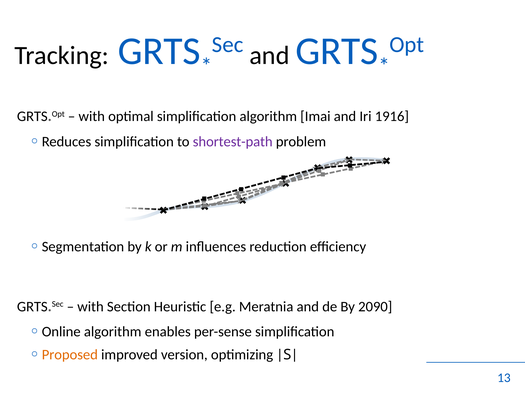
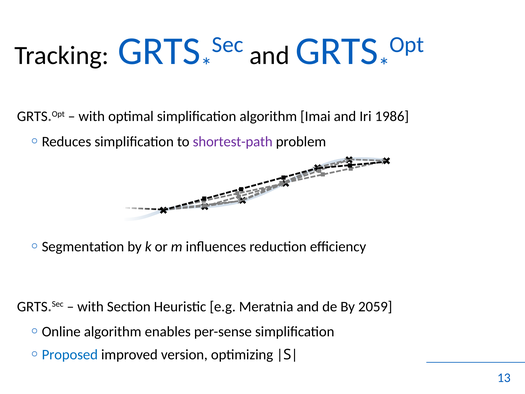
1916: 1916 -> 1986
2090: 2090 -> 2059
Proposed colour: orange -> blue
